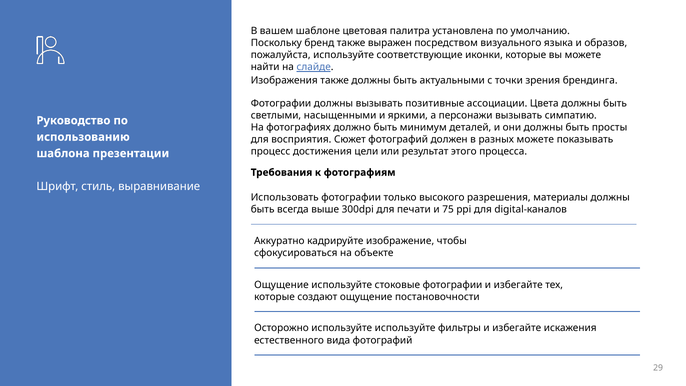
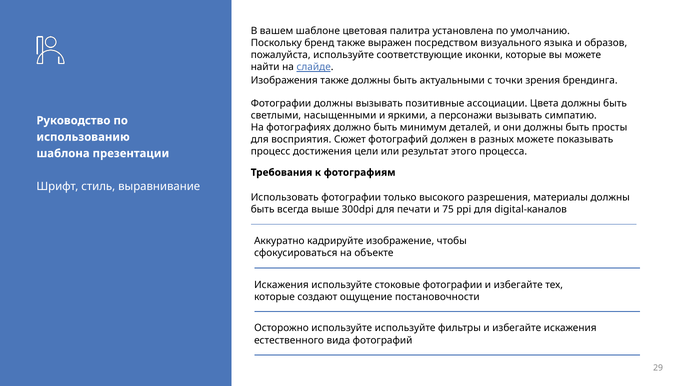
Ощущение at (281, 285): Ощущение -> Искажения
